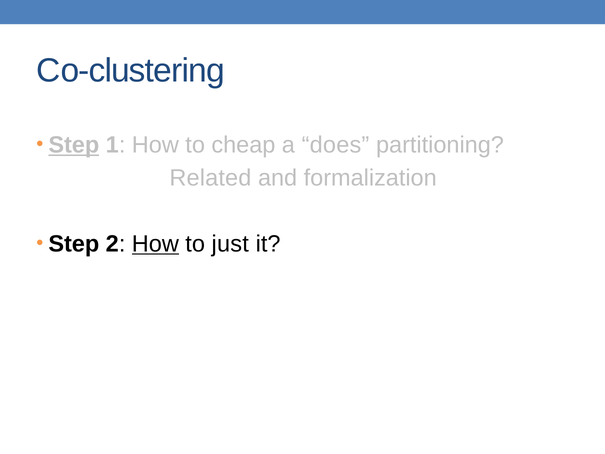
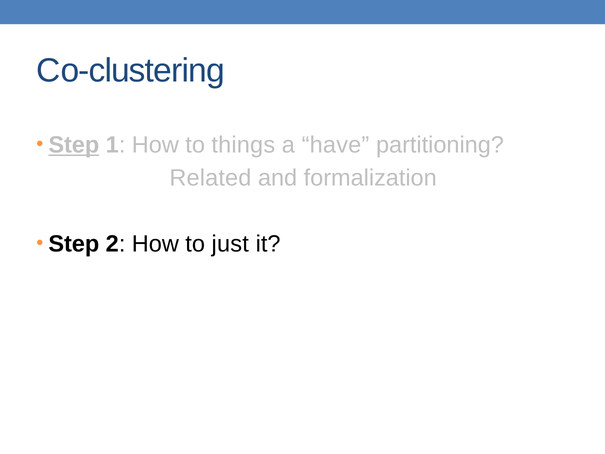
cheap: cheap -> things
does: does -> have
How at (155, 244) underline: present -> none
